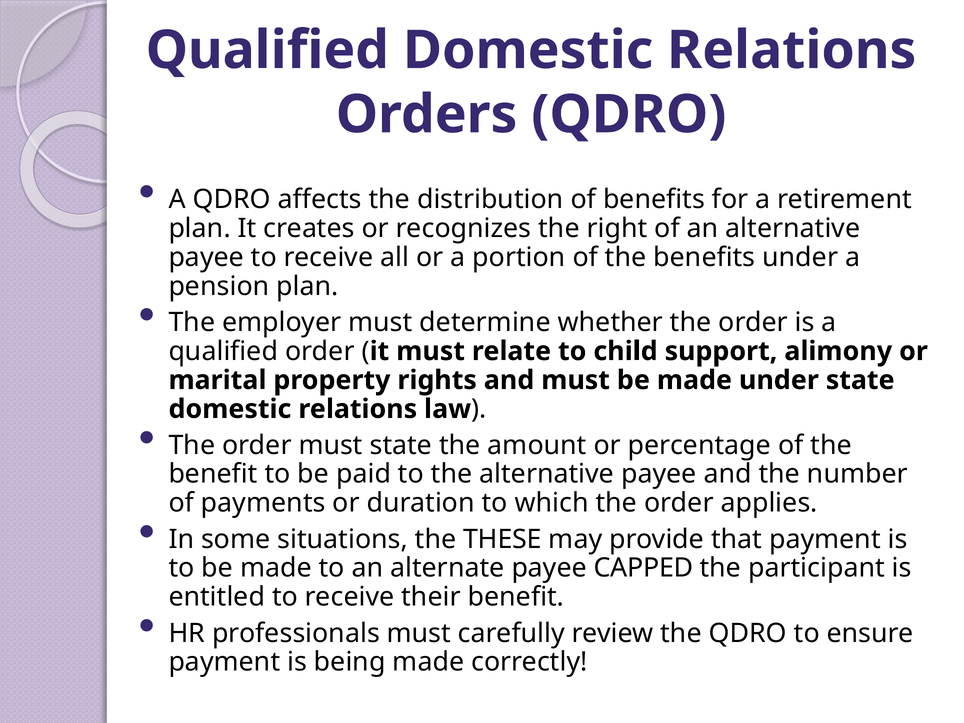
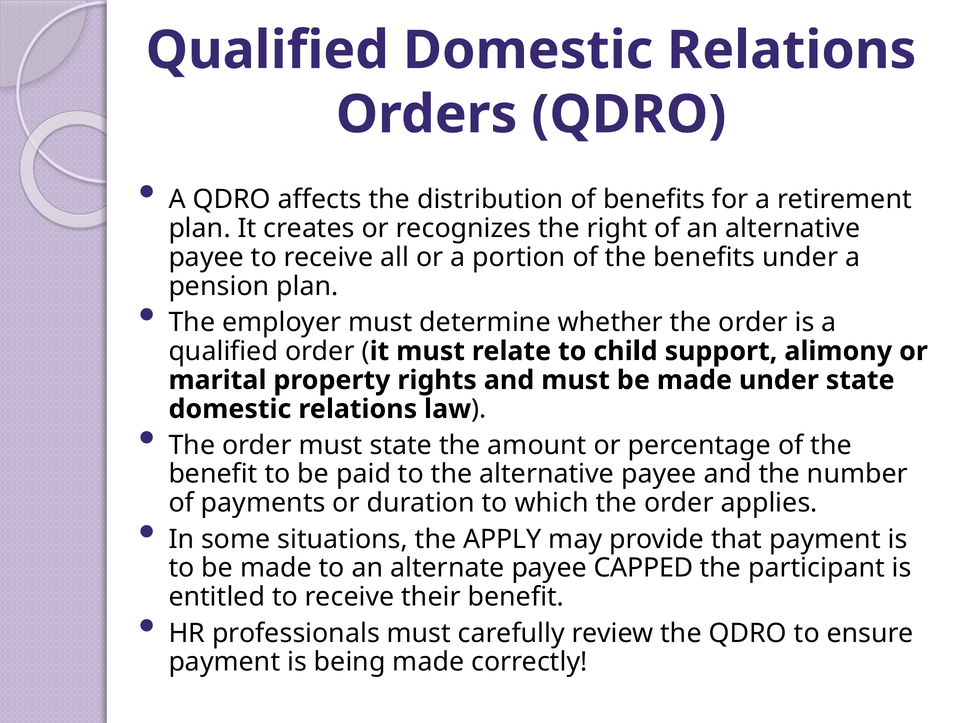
THESE: THESE -> APPLY
